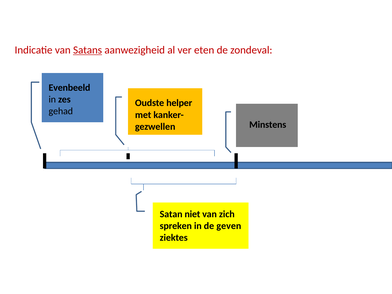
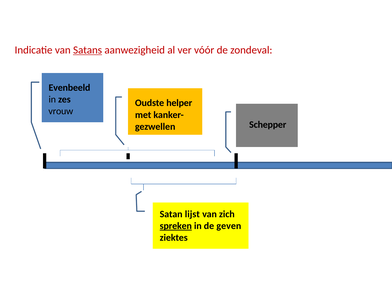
eten: eten -> vóór
gehad: gehad -> vrouw
Minstens: Minstens -> Schepper
niet: niet -> lijst
spreken underline: none -> present
